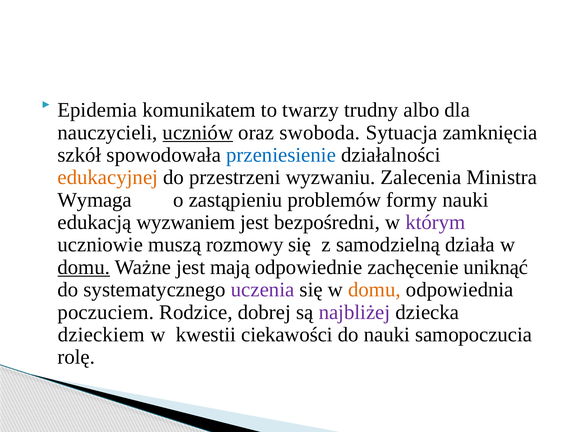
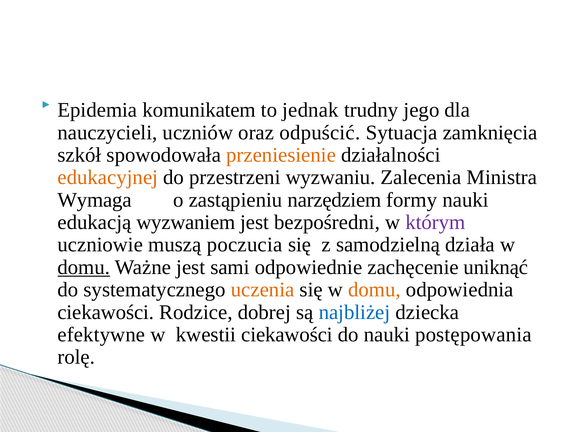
twarzy: twarzy -> jednak
albo: albo -> jego
uczniów underline: present -> none
swoboda: swoboda -> odpuścić
przeniesienie colour: blue -> orange
problemów: problemów -> narzędziem
rozmowy: rozmowy -> poczucia
mają: mają -> sami
uczenia colour: purple -> orange
poczuciem at (106, 312): poczuciem -> ciekawości
najbliżej colour: purple -> blue
dzieckiem: dzieckiem -> efektywne
samopoczucia: samopoczucia -> postępowania
